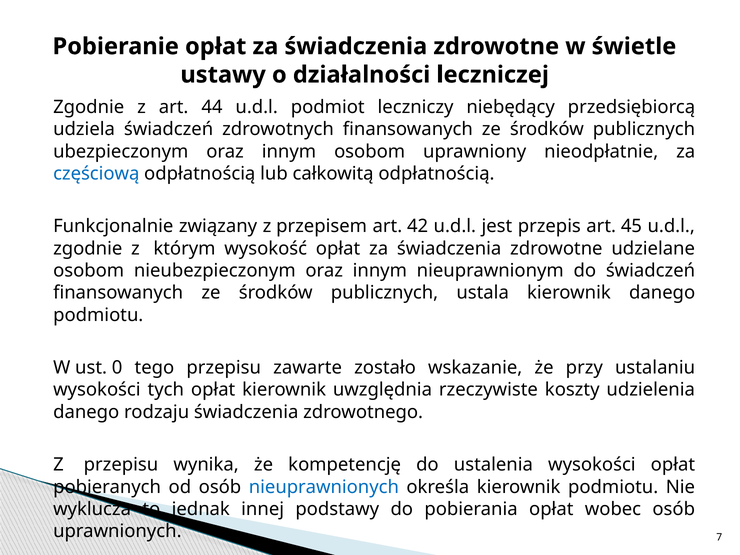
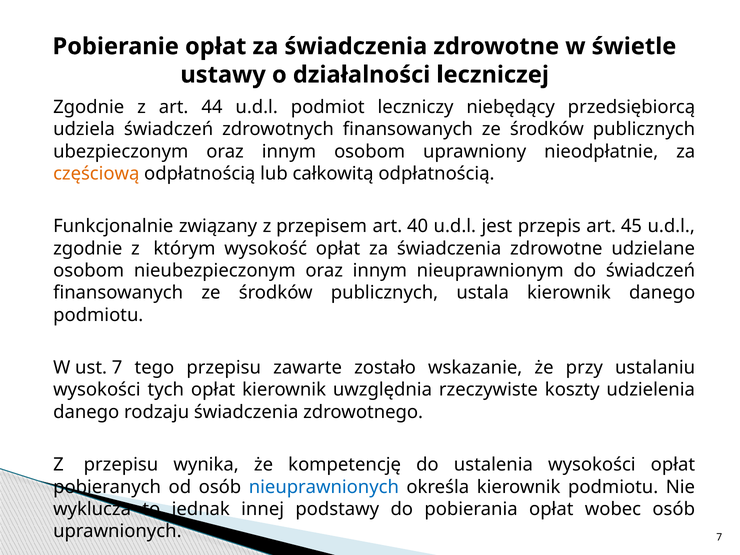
częściową colour: blue -> orange
42: 42 -> 40
ust 0: 0 -> 7
